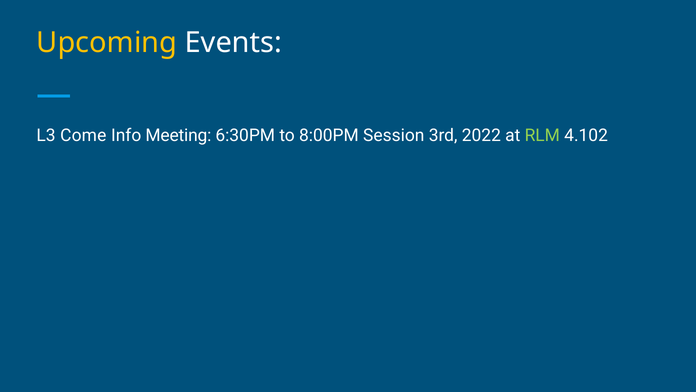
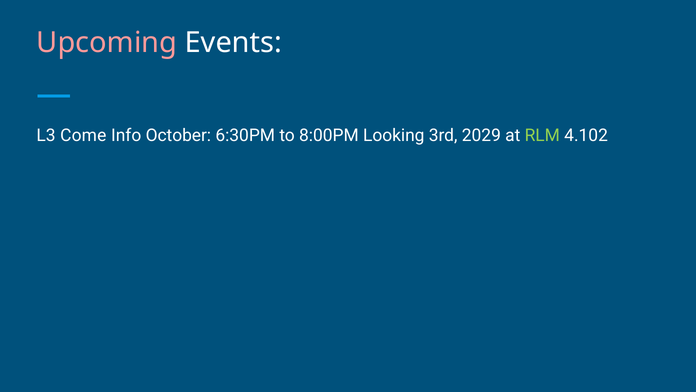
Upcoming colour: yellow -> pink
Meeting: Meeting -> October
Session: Session -> Looking
2022: 2022 -> 2029
